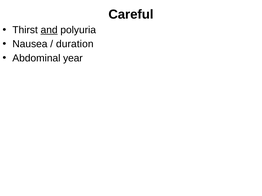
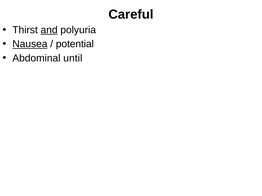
Nausea underline: none -> present
duration: duration -> potential
year: year -> until
